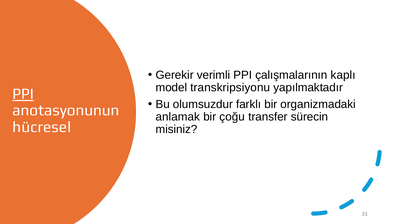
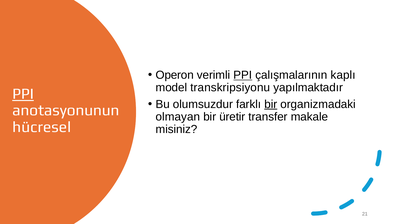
Gerekir: Gerekir -> Operon
PPI at (243, 75) underline: none -> present
bir at (271, 104) underline: none -> present
anlamak: anlamak -> olmayan
çoğu: çoğu -> üretir
sürecin: sürecin -> makale
